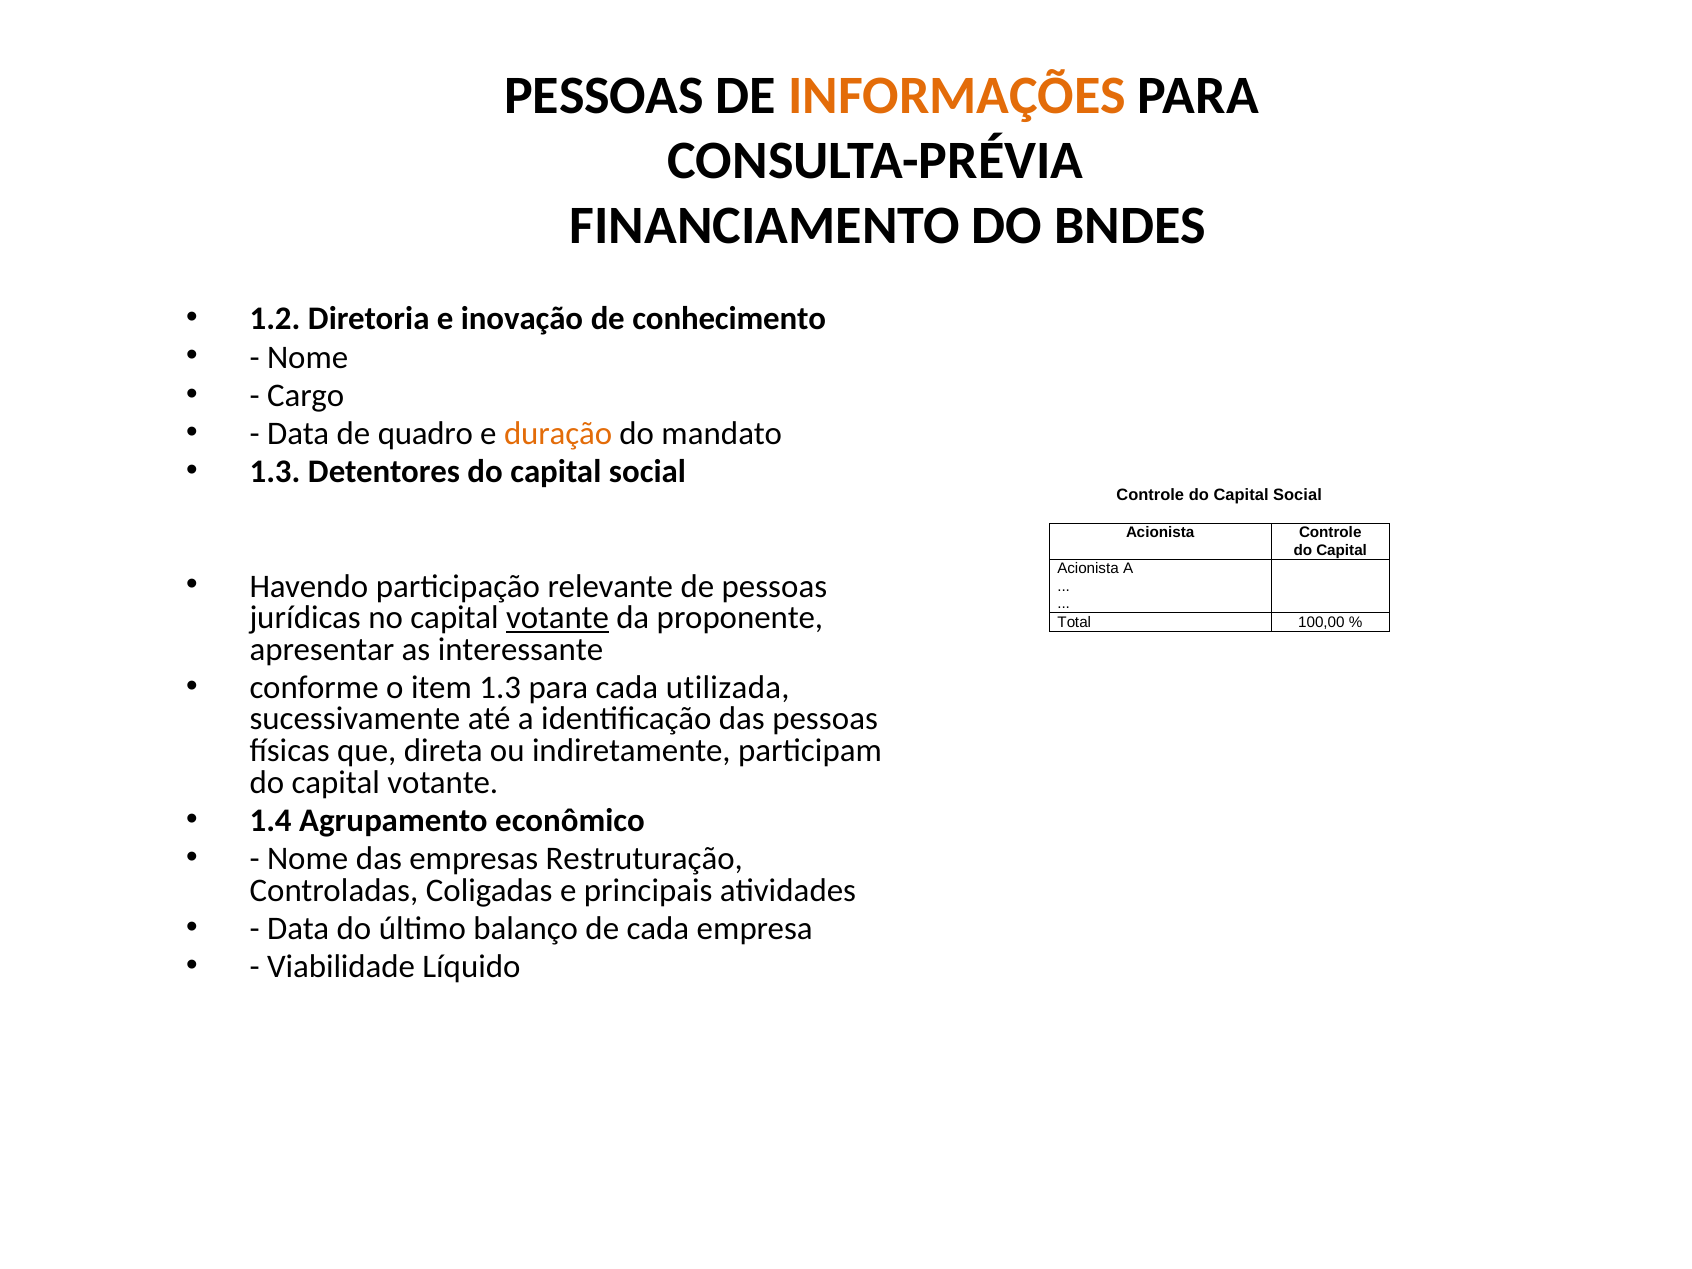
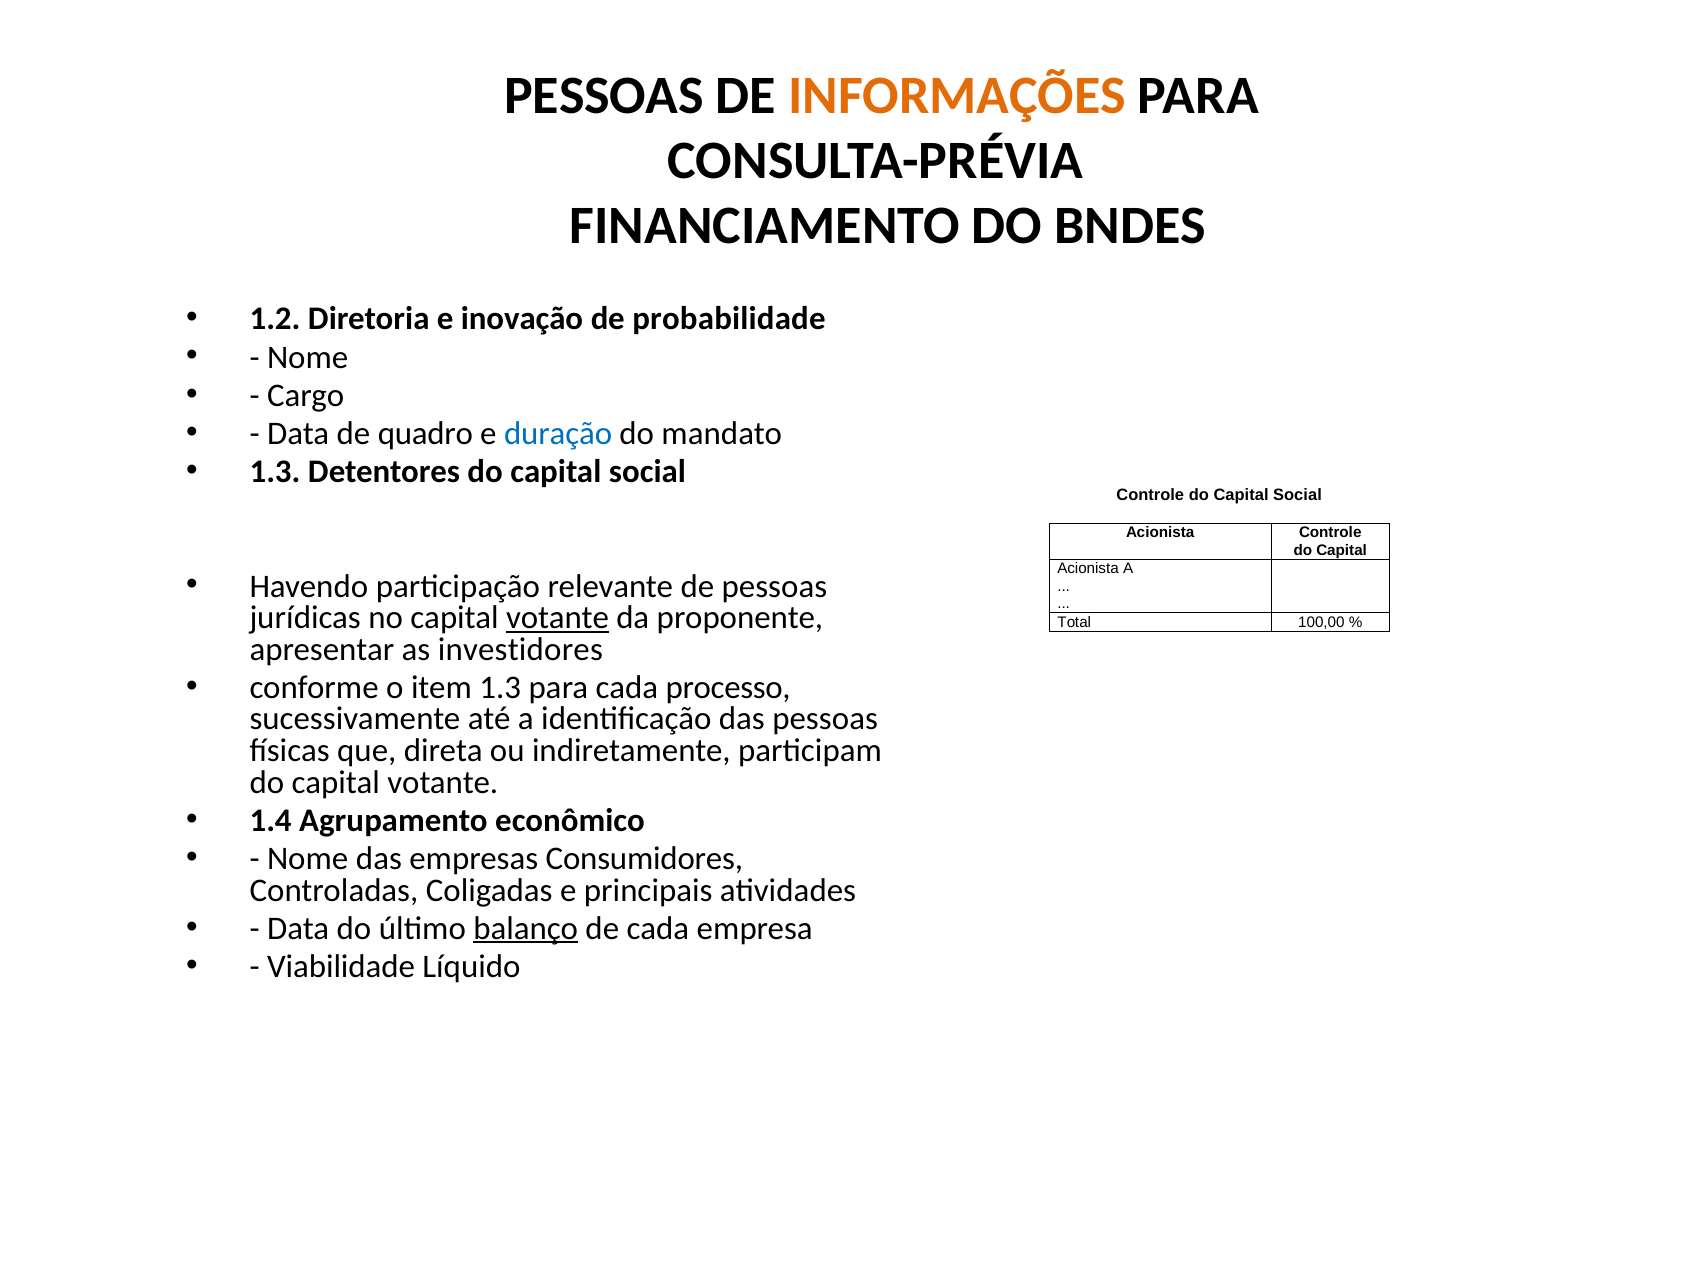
conhecimento: conhecimento -> probabilidade
duração colour: orange -> blue
interessante: interessante -> investidores
utilizada: utilizada -> processo
Restruturação: Restruturação -> Consumidores
balanço underline: none -> present
